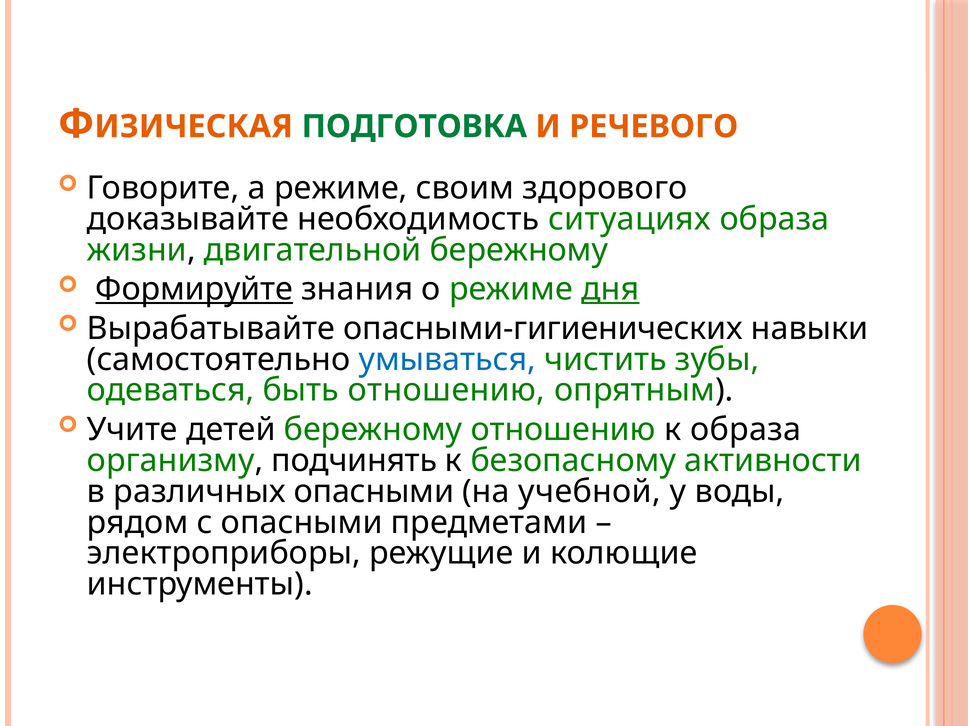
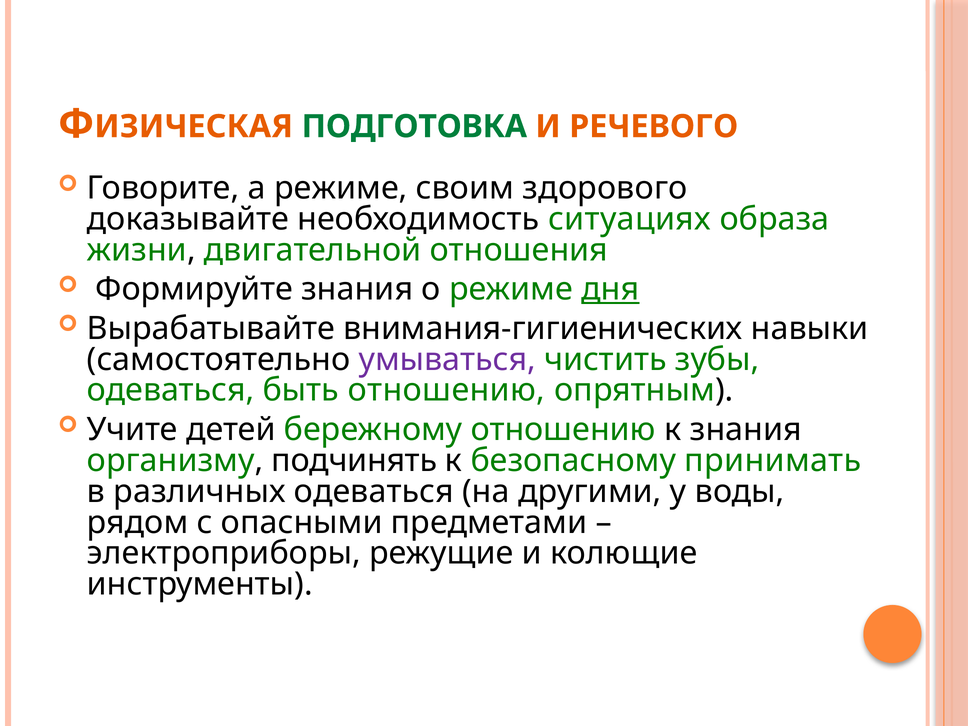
двигательной бережному: бережному -> отношения
Формируйте underline: present -> none
опасными-гигиенических: опасными-гигиенических -> внимания-гигиенических
умываться colour: blue -> purple
к образа: образа -> знания
активности: активности -> принимать
различных опасными: опасными -> одеваться
учебной: учебной -> другими
